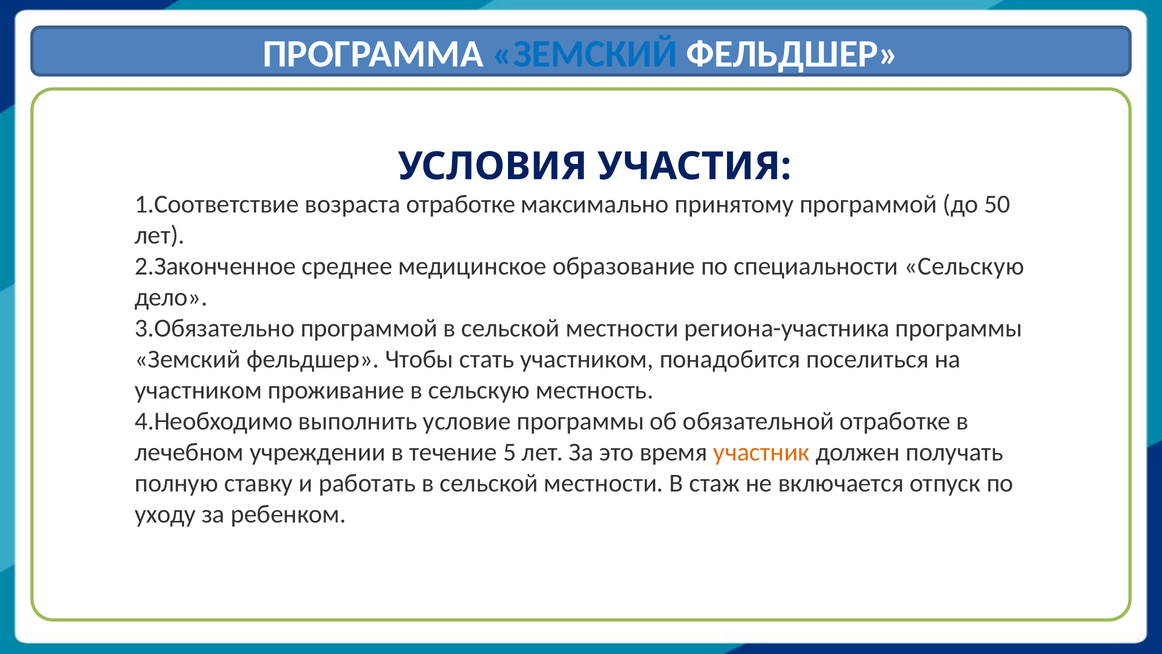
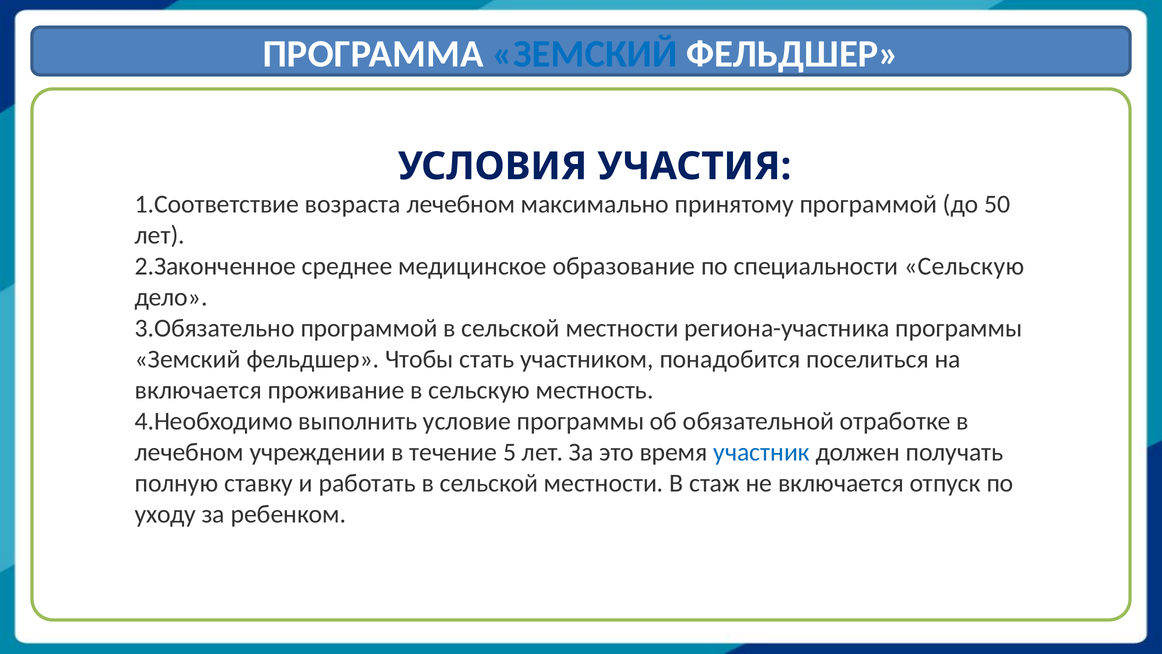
возраста отработке: отработке -> лечебном
участником at (198, 390): участником -> включается
участник colour: orange -> blue
